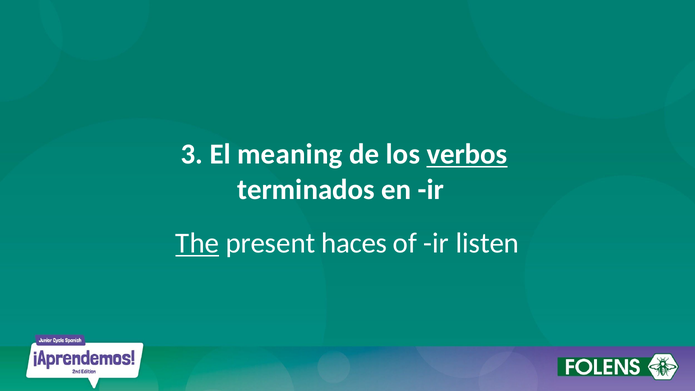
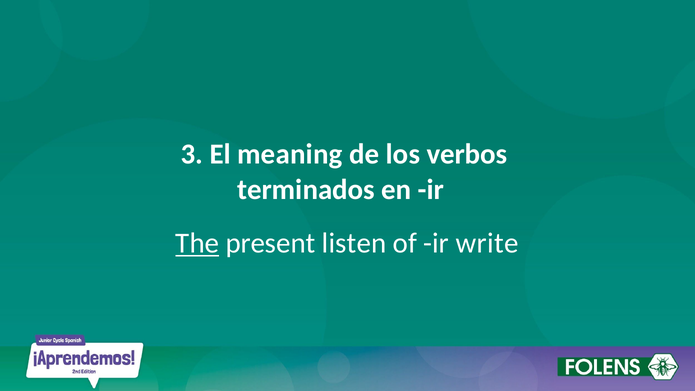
verbos underline: present -> none
haces: haces -> listen
listen: listen -> write
